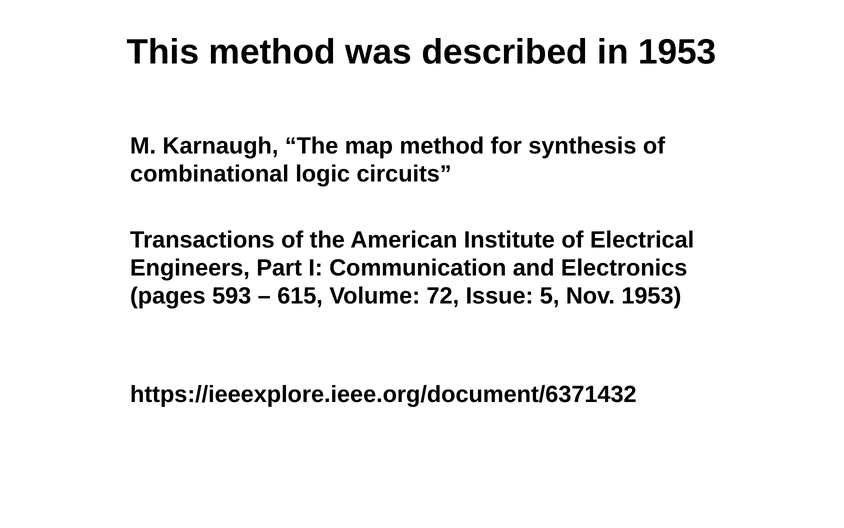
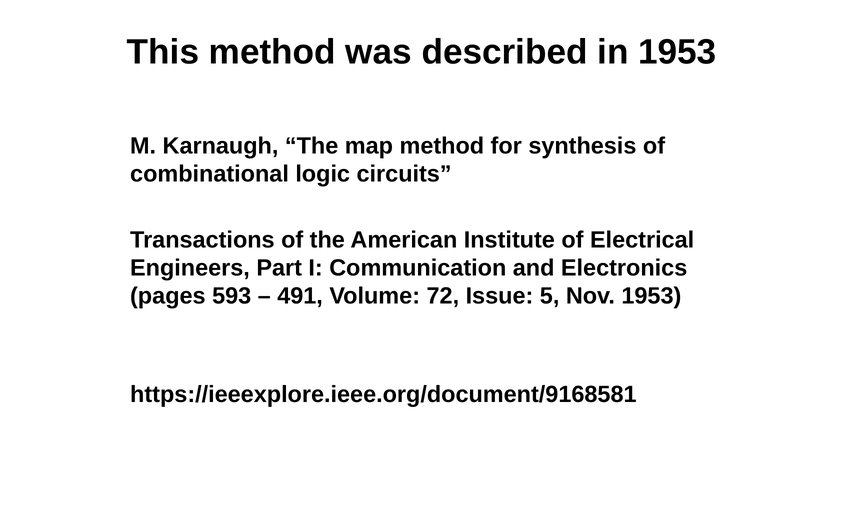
615: 615 -> 491
https://ieeexplore.ieee.org/document/6371432: https://ieeexplore.ieee.org/document/6371432 -> https://ieeexplore.ieee.org/document/9168581
